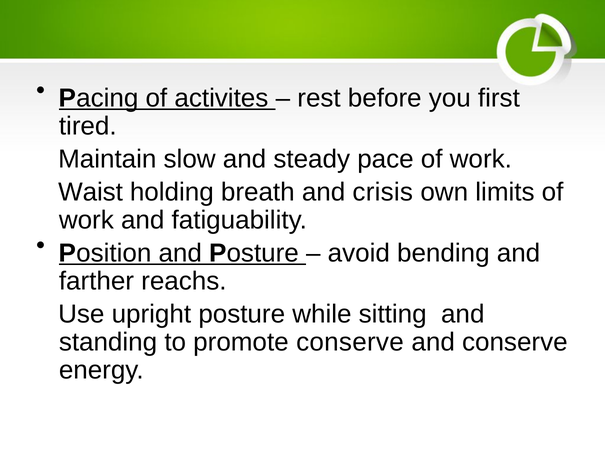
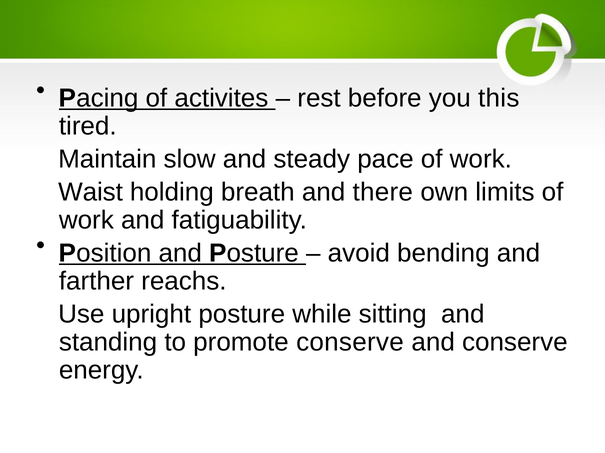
first: first -> this
crisis: crisis -> there
